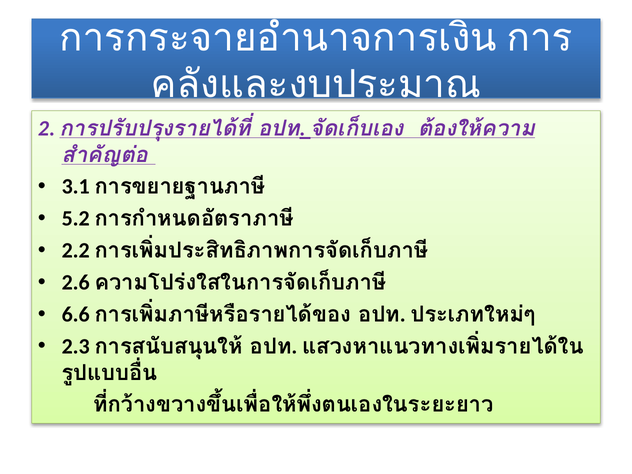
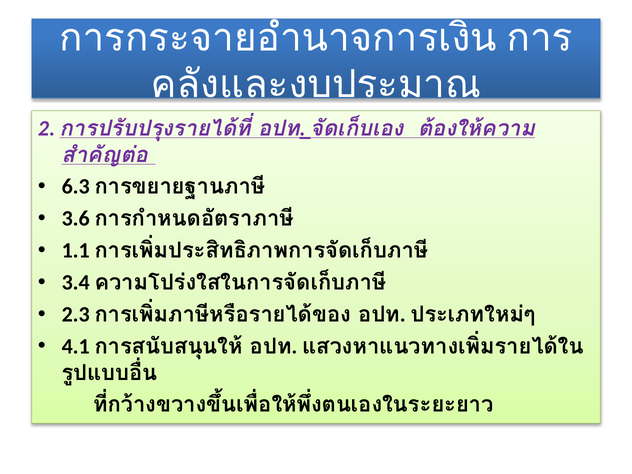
3.1: 3.1 -> 6.3
5.2: 5.2 -> 3.6
2.2: 2.2 -> 1.1
2.6: 2.6 -> 3.4
6.6: 6.6 -> 2.3
2.3: 2.3 -> 4.1
